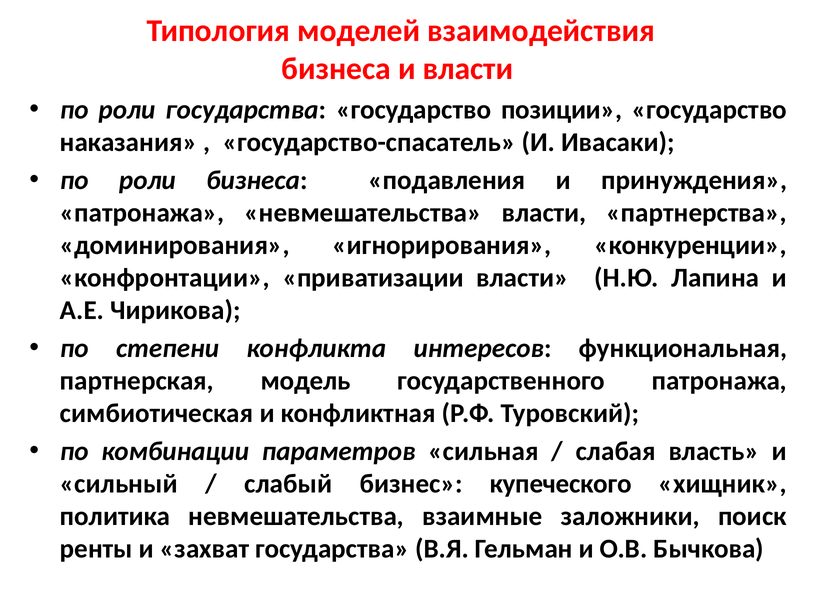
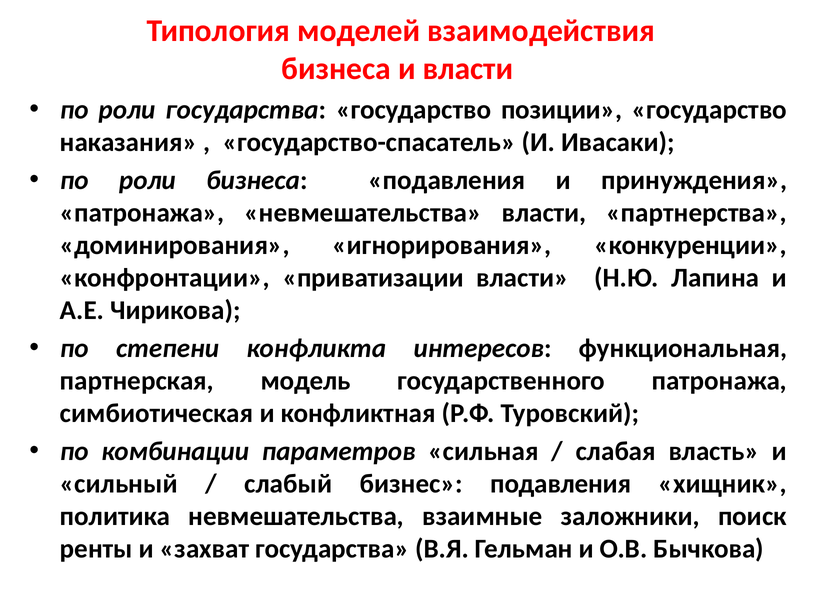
бизнес купеческого: купеческого -> подавления
